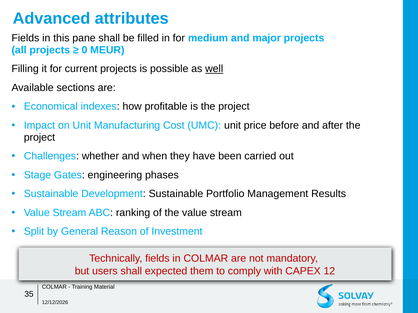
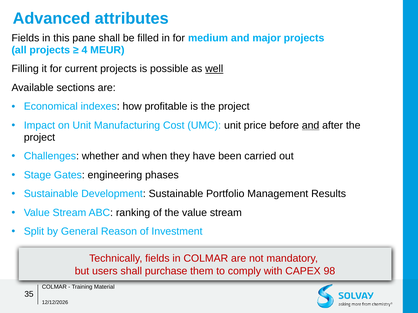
0: 0 -> 4
and at (311, 126) underline: none -> present
expected: expected -> purchase
12: 12 -> 98
